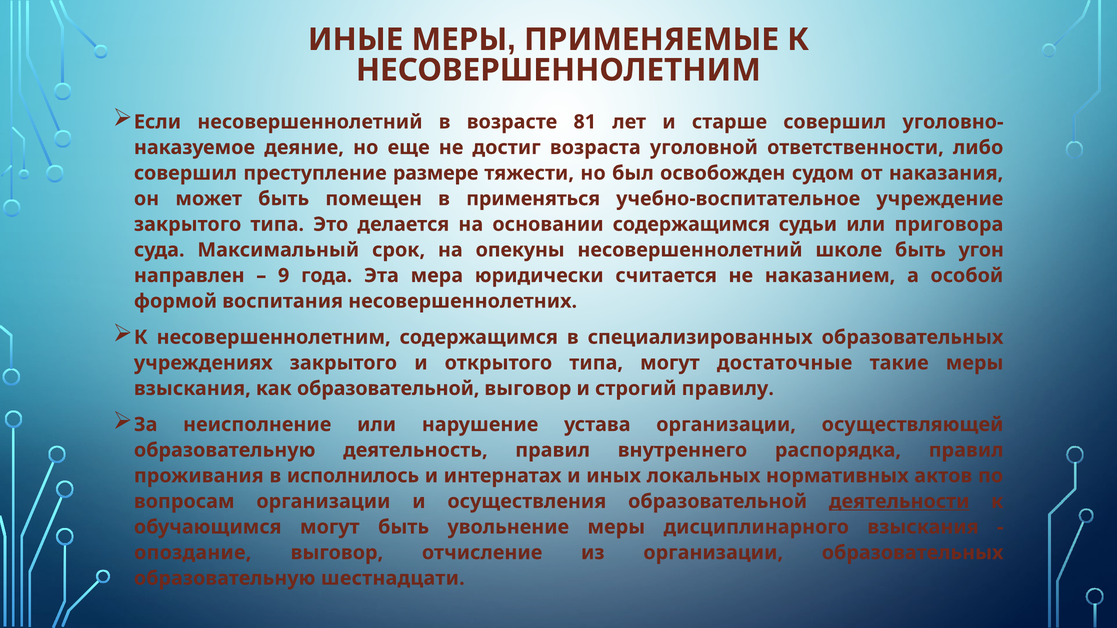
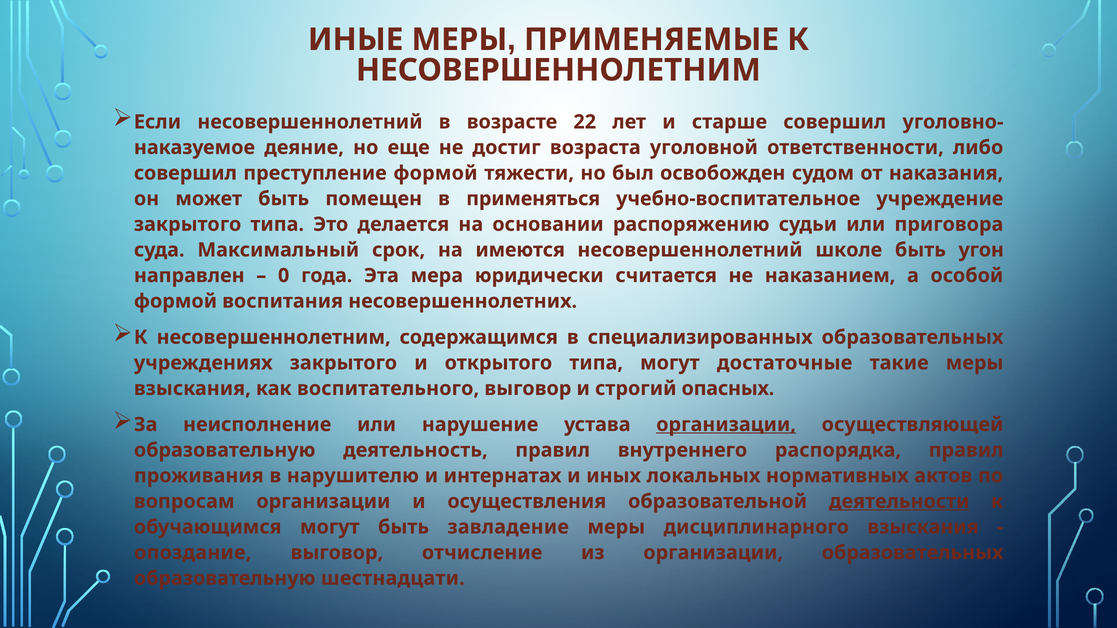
81: 81 -> 22
преступление размере: размере -> формой
основании содержащимся: содержащимся -> распоряжению
опекуны: опекуны -> имеются
9: 9 -> 0
как образовательной: образовательной -> воспитательного
правилу: правилу -> опасных
организации at (726, 425) underline: none -> present
исполнилось: исполнилось -> нарушителю
увольнение: увольнение -> завладение
